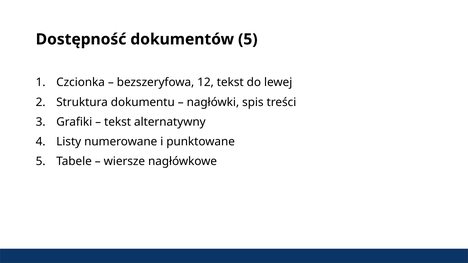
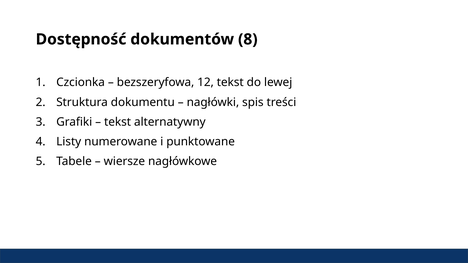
dokumentów 5: 5 -> 8
